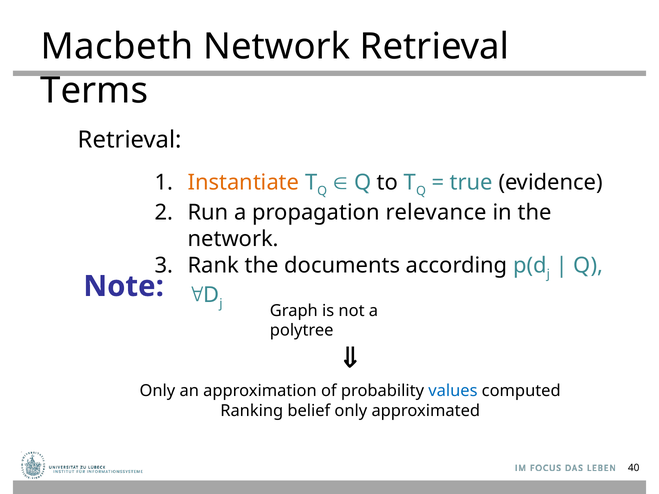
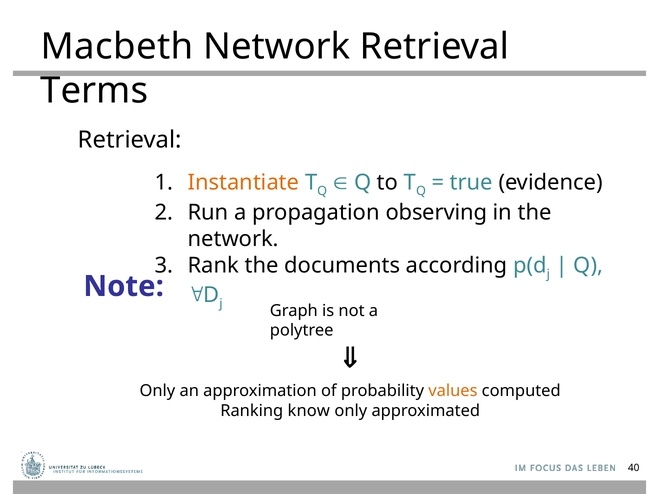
relevance: relevance -> observing
values colour: blue -> orange
belief: belief -> know
